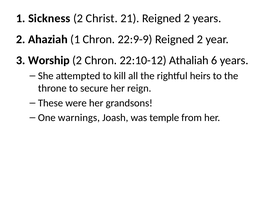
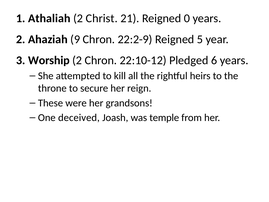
Sickness: Sickness -> Athaliah
21 Reigned 2: 2 -> 0
Ahaziah 1: 1 -> 9
22:9-9: 22:9-9 -> 22:2-9
2 at (200, 39): 2 -> 5
Athaliah: Athaliah -> Pledged
warnings: warnings -> deceived
